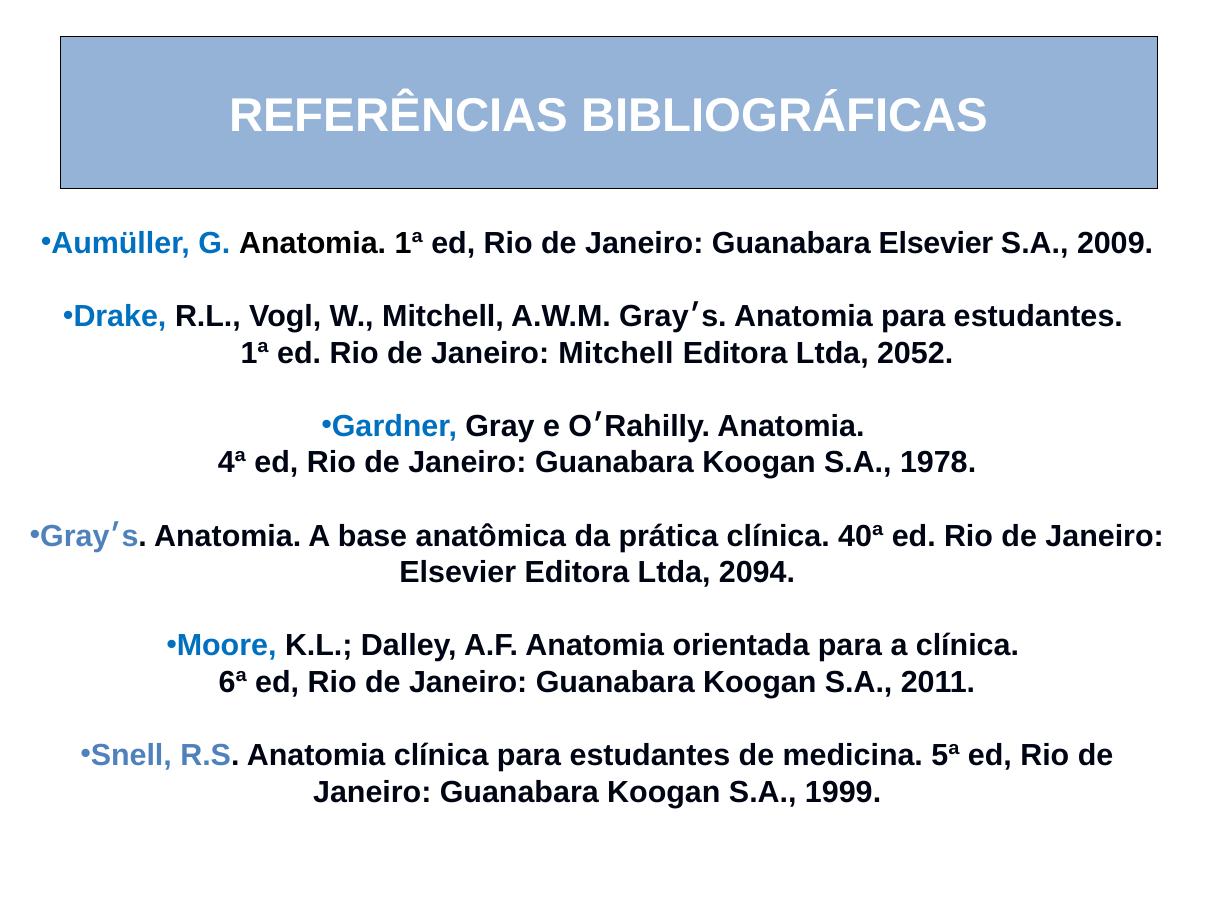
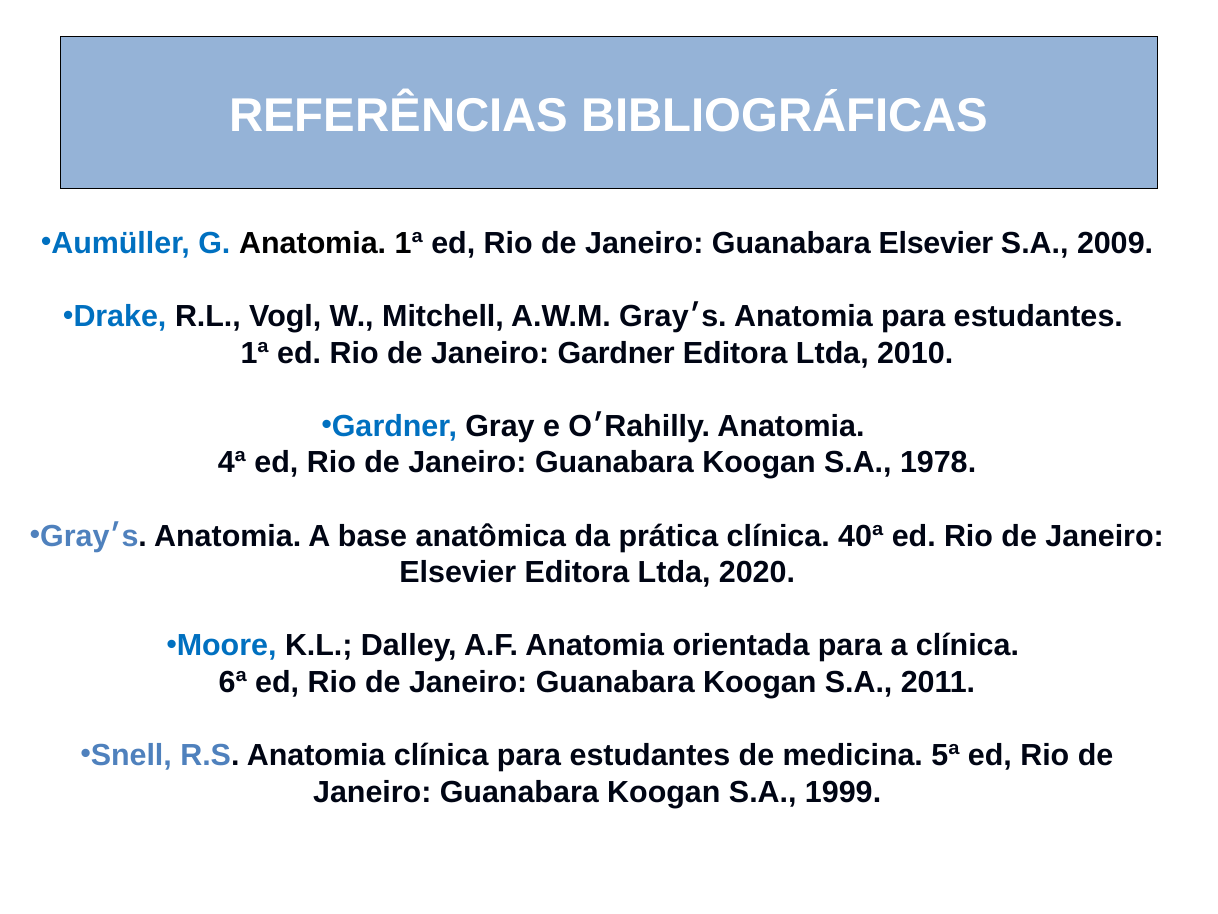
Janeiro Mitchell: Mitchell -> Gardner
2052: 2052 -> 2010
2094: 2094 -> 2020
